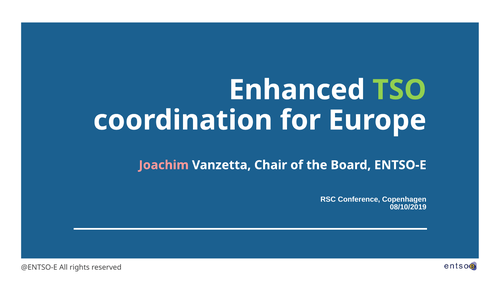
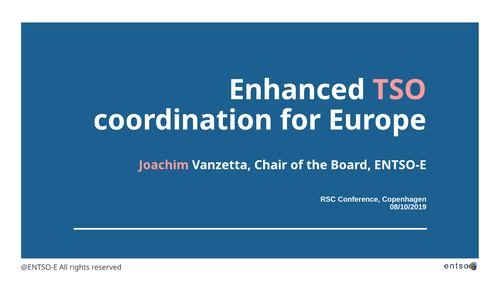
TSO colour: light green -> pink
